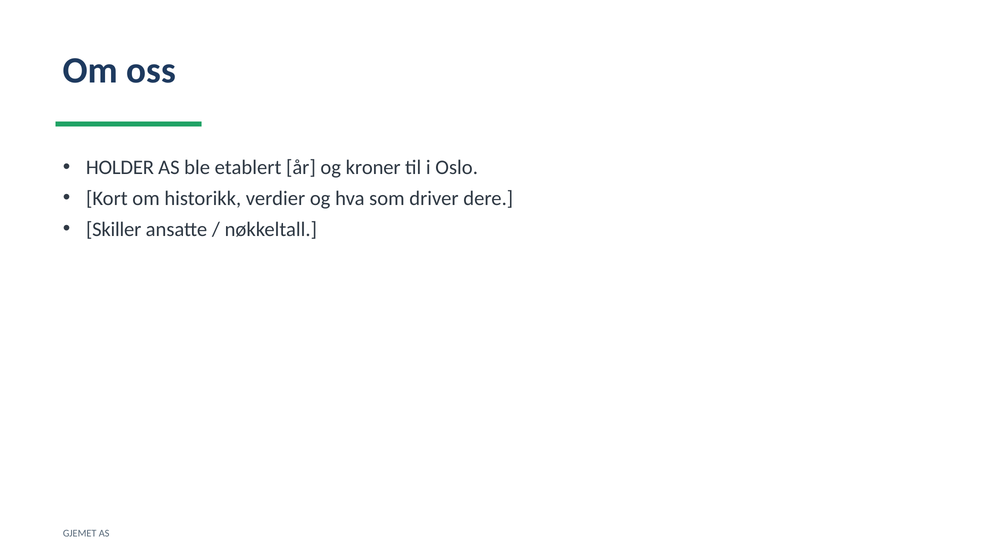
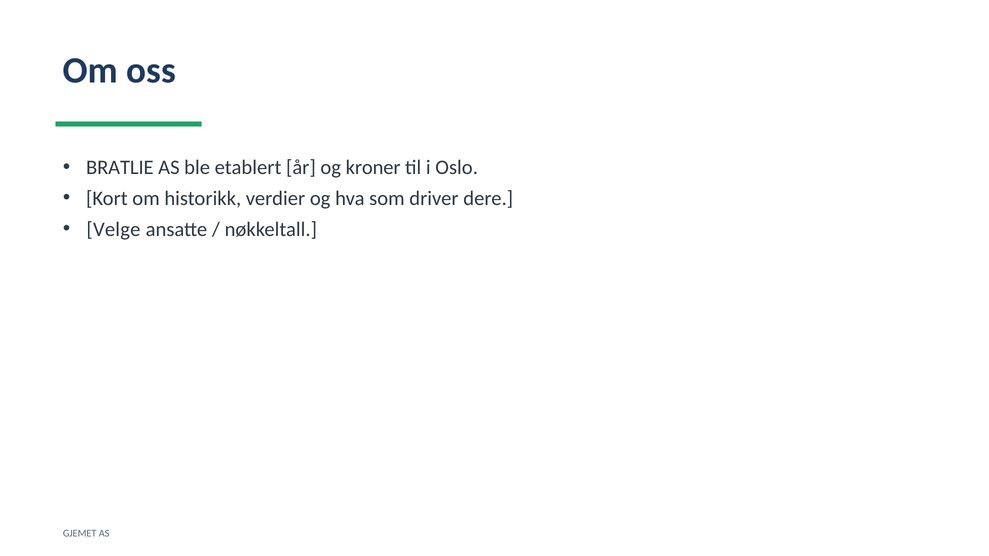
HOLDER: HOLDER -> BRATLIE
Skiller: Skiller -> Velge
